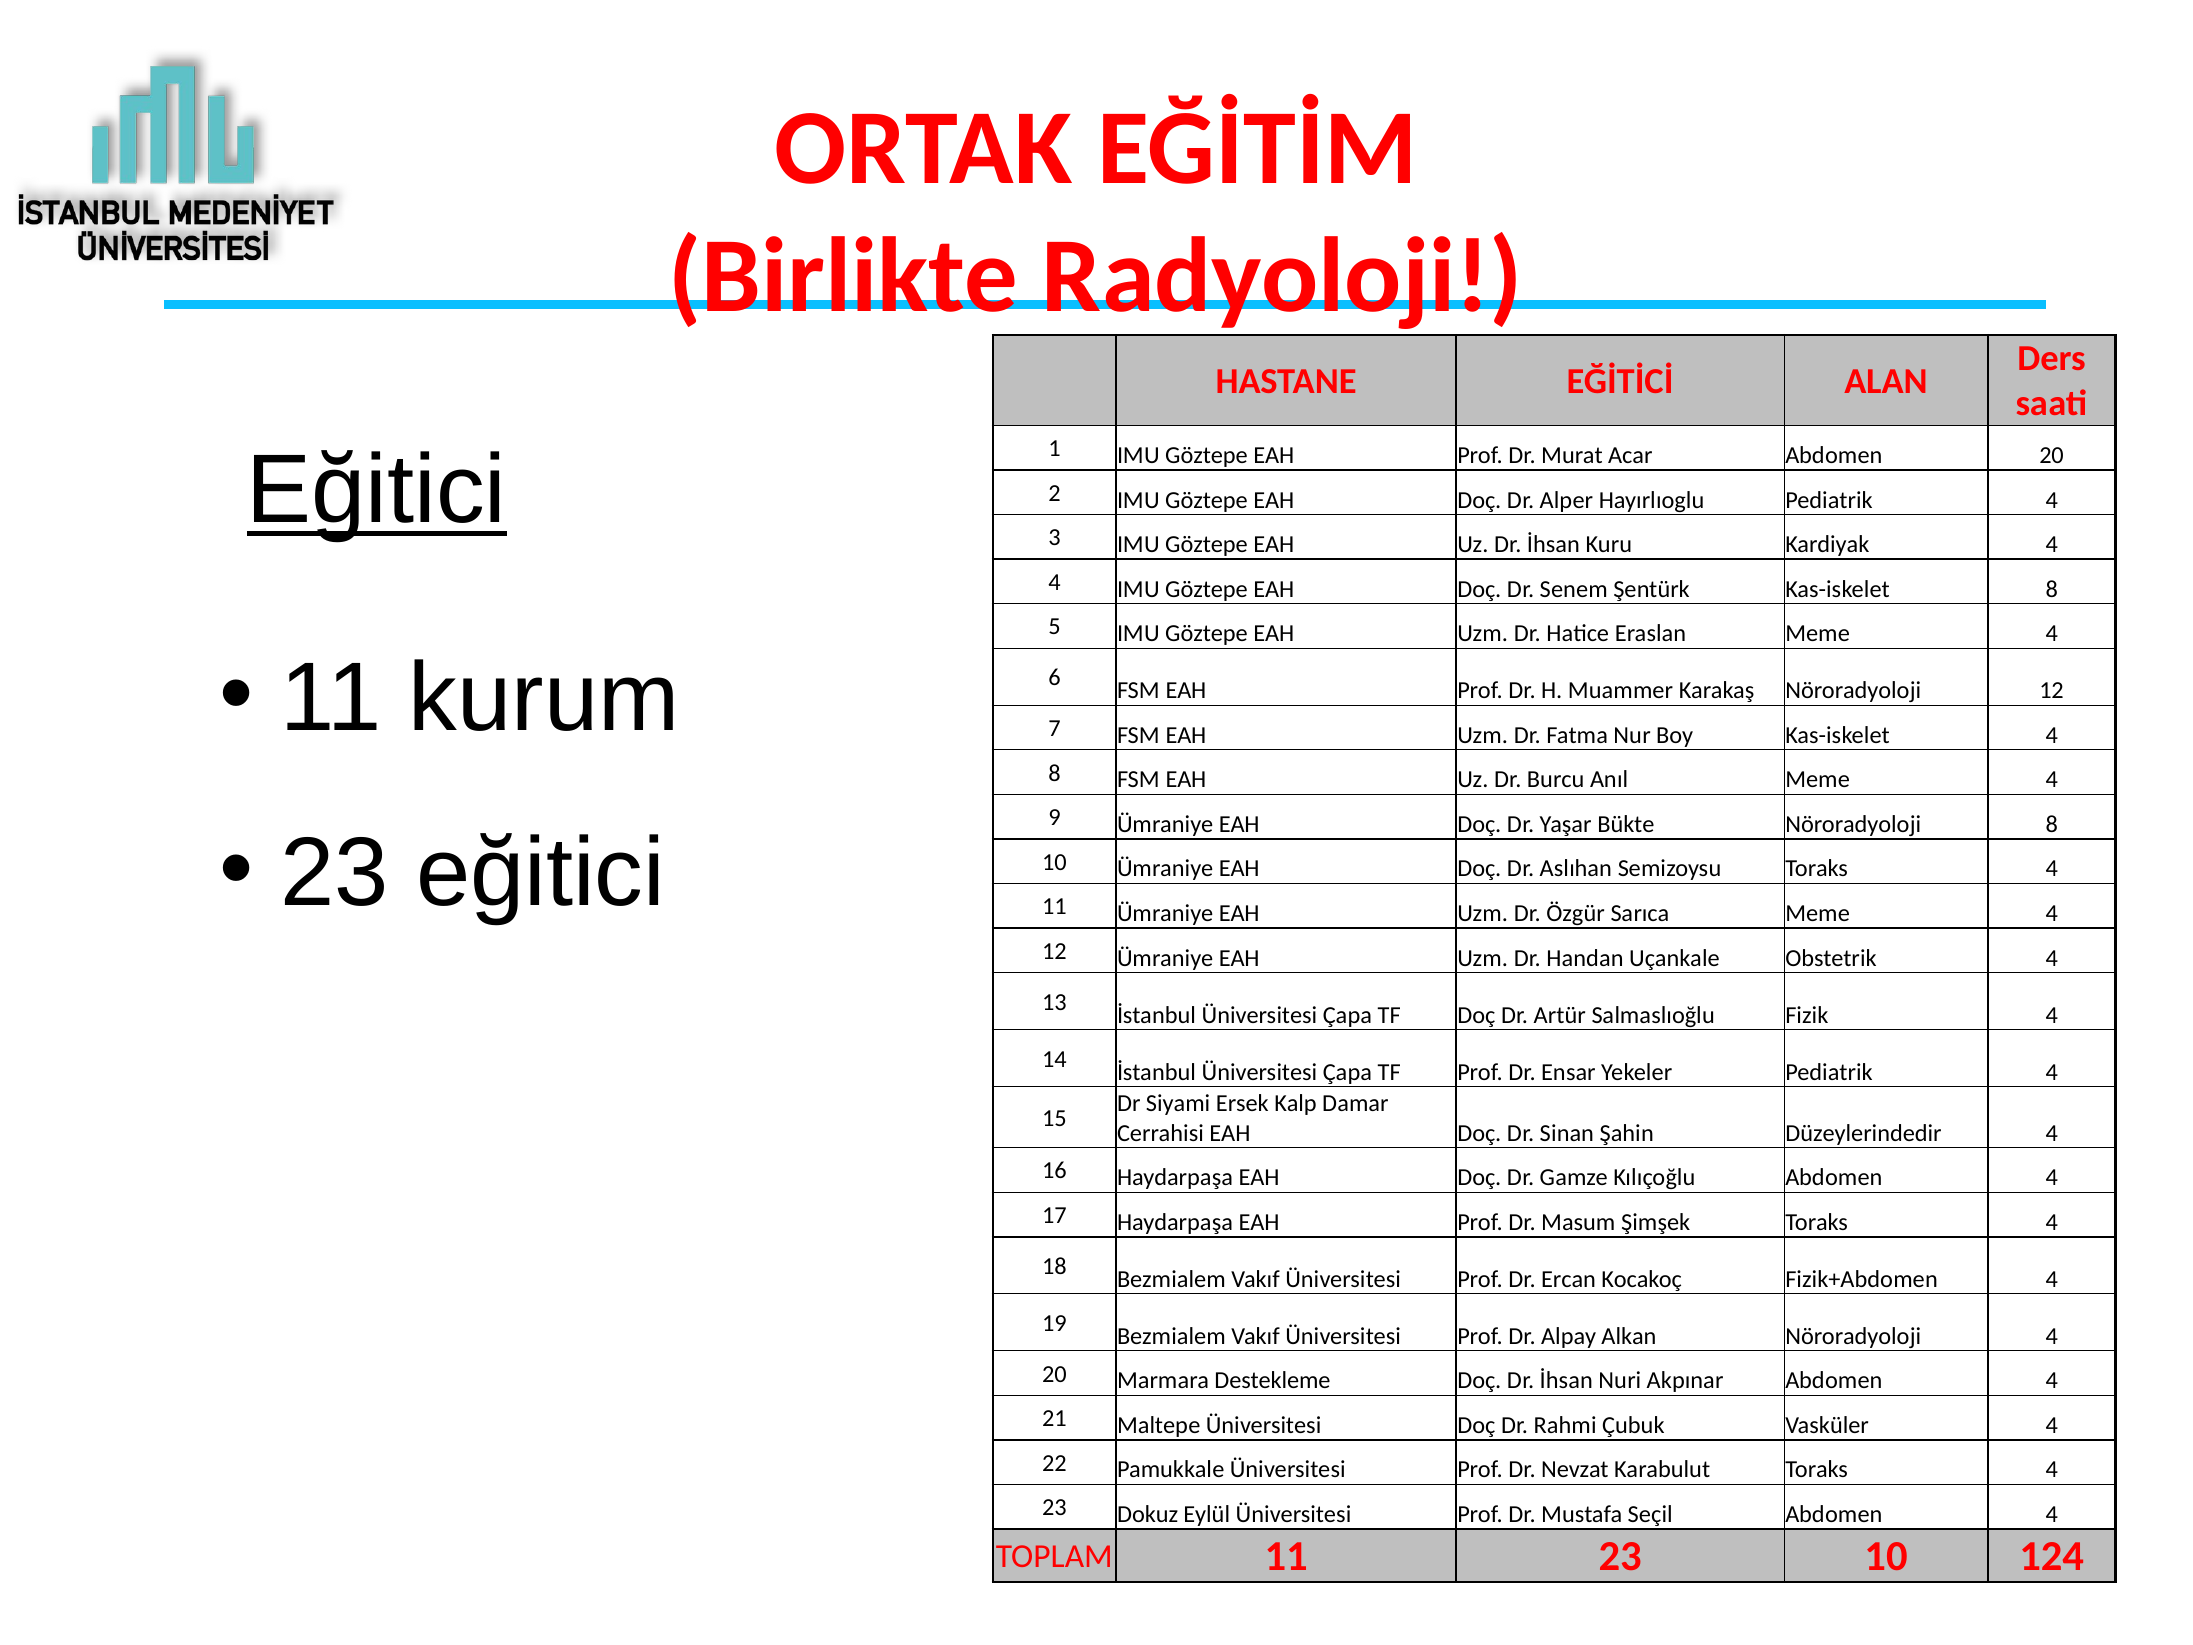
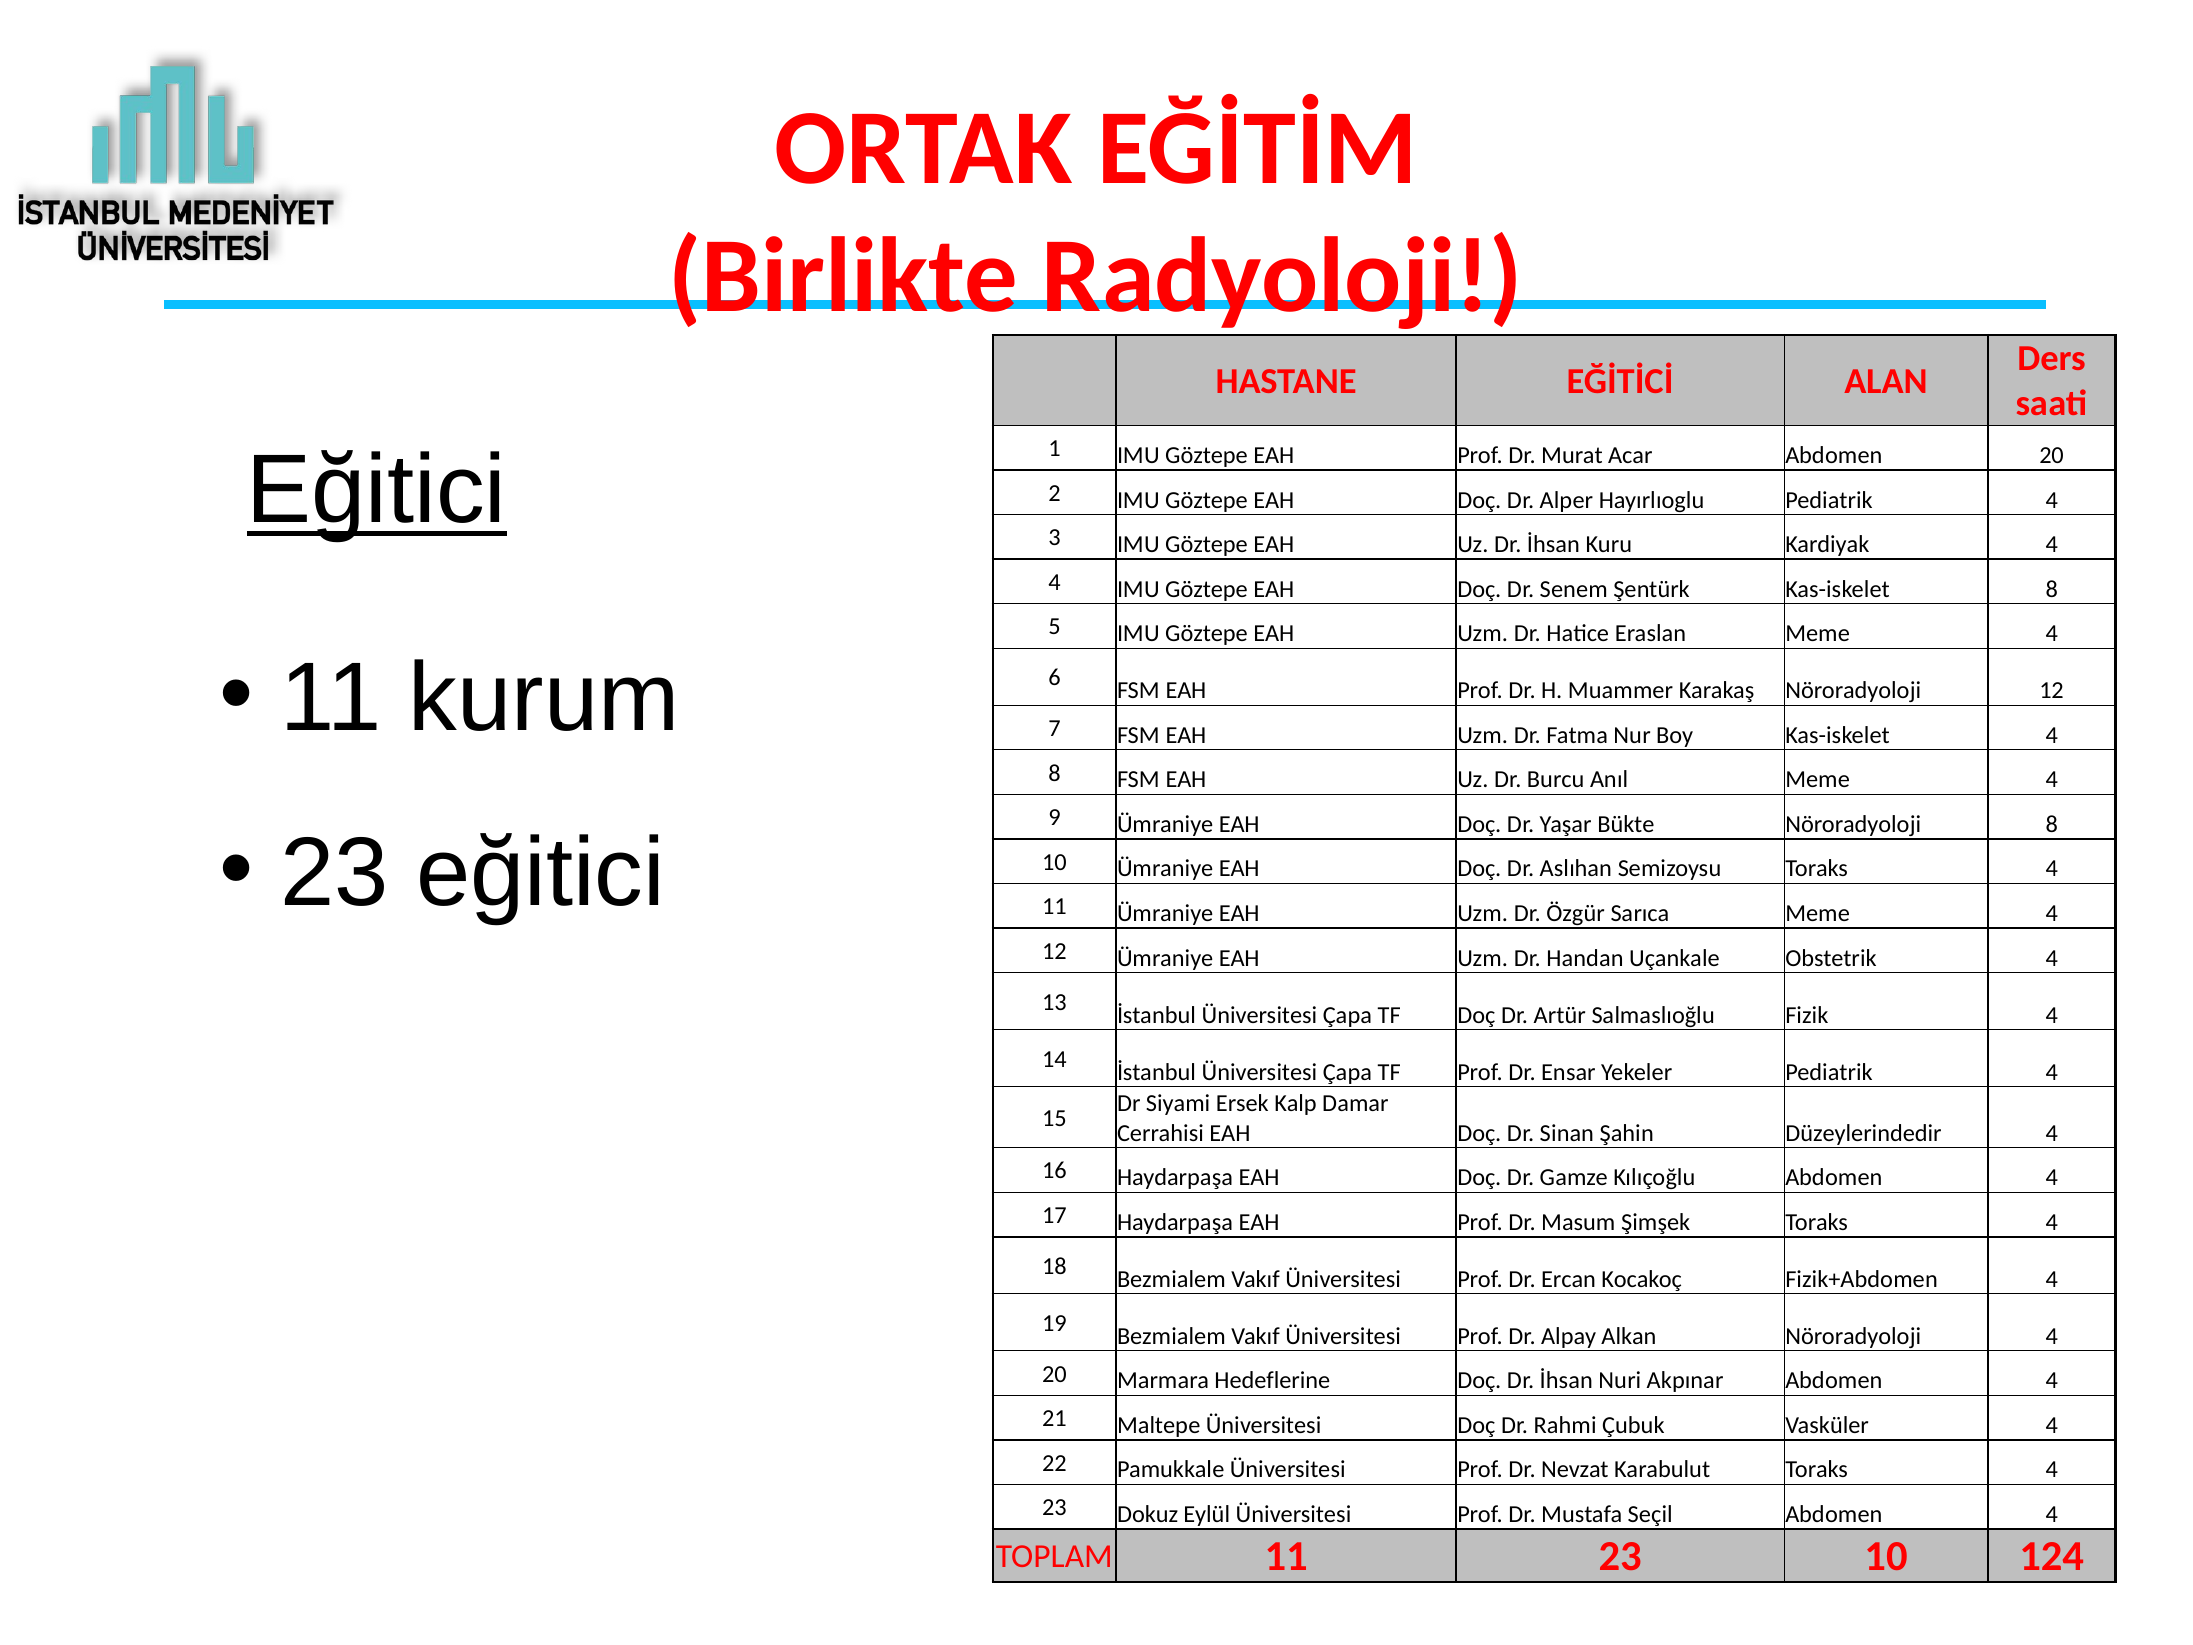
Destekleme: Destekleme -> Hedeflerine
